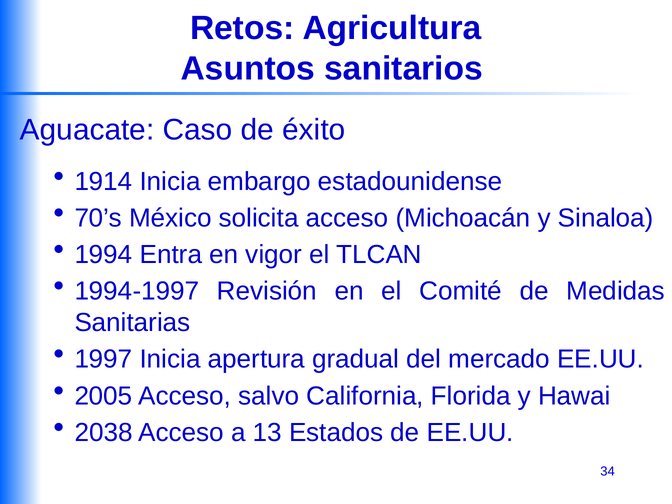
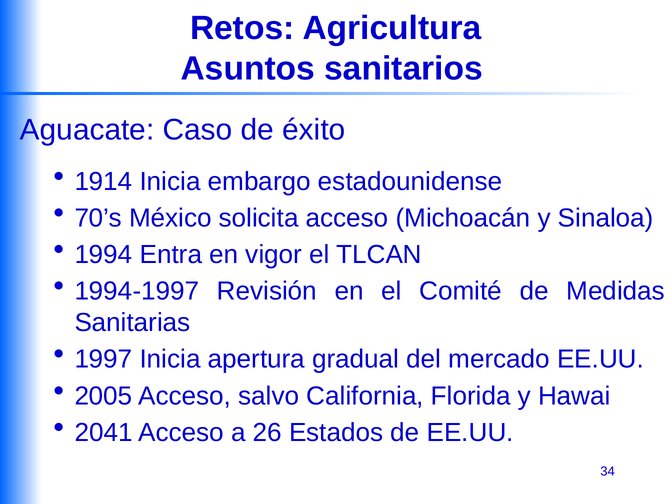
2038: 2038 -> 2041
13: 13 -> 26
